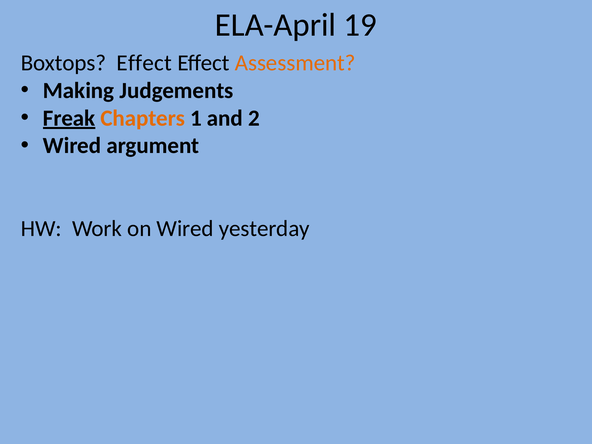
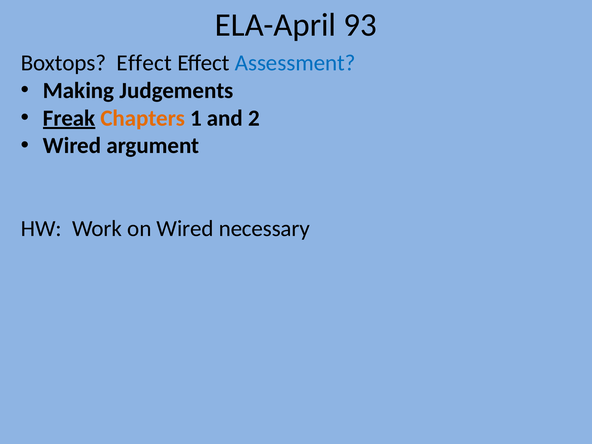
19: 19 -> 93
Assessment colour: orange -> blue
yesterday: yesterday -> necessary
